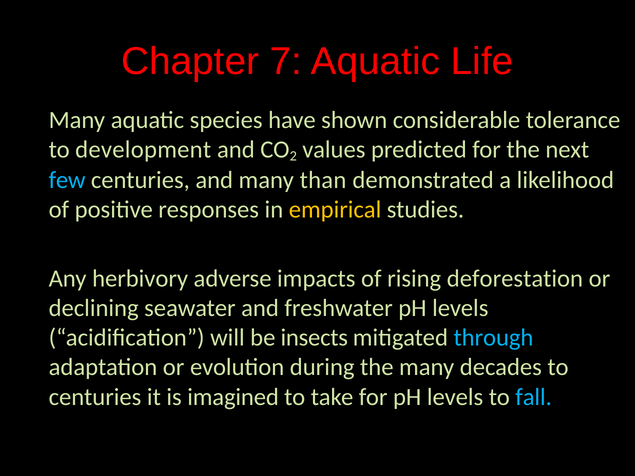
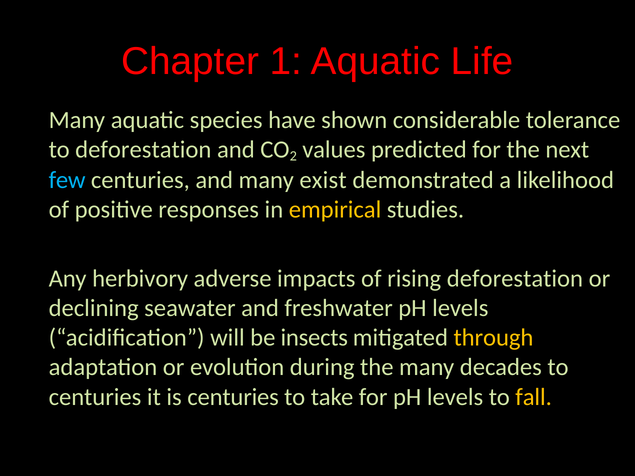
7: 7 -> 1
to development: development -> deforestation
than: than -> exist
through colour: light blue -> yellow
is imagined: imagined -> centuries
fall colour: light blue -> yellow
